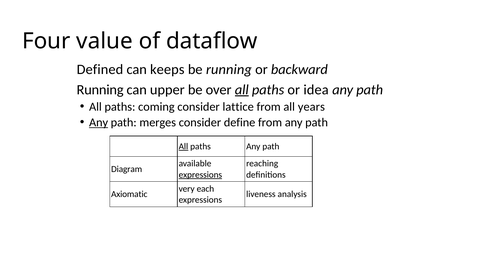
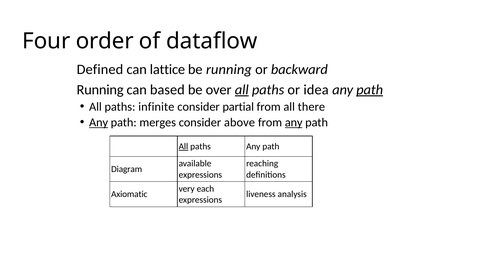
value: value -> order
keeps: keeps -> lattice
upper: upper -> based
path at (370, 90) underline: none -> present
coming: coming -> infinite
lattice: lattice -> partial
years: years -> there
define: define -> above
any at (294, 123) underline: none -> present
expressions at (200, 175) underline: present -> none
